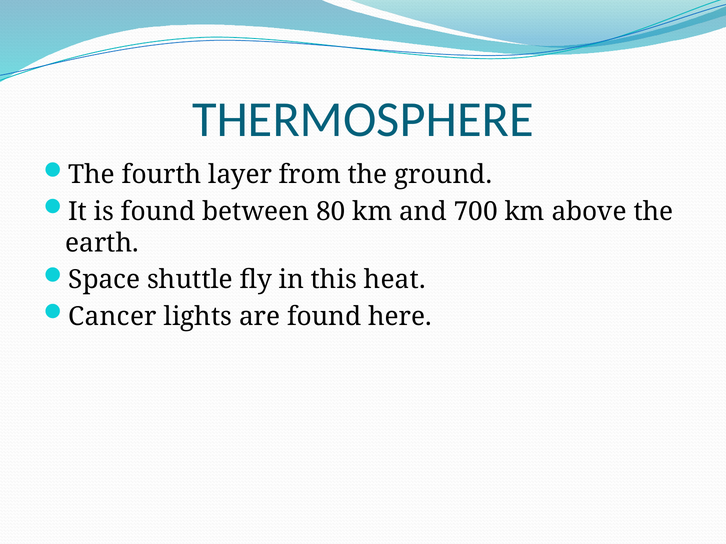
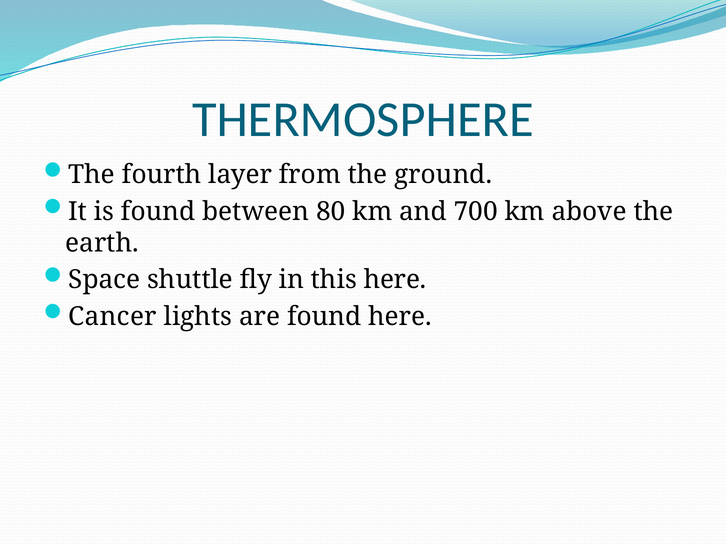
this heat: heat -> here
